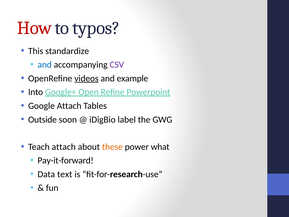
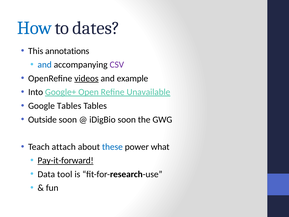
How colour: red -> blue
typos: typos -> dates
standardize: standardize -> annotations
Powerpoint: Powerpoint -> Unavailable
Google Attach: Attach -> Tables
iDigBio label: label -> soon
these colour: orange -> blue
Pay-it-forward underline: none -> present
text: text -> tool
